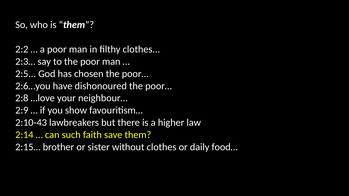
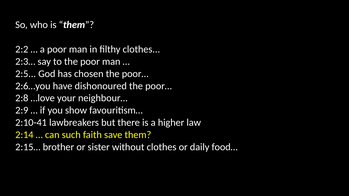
2:10-43: 2:10-43 -> 2:10-41
